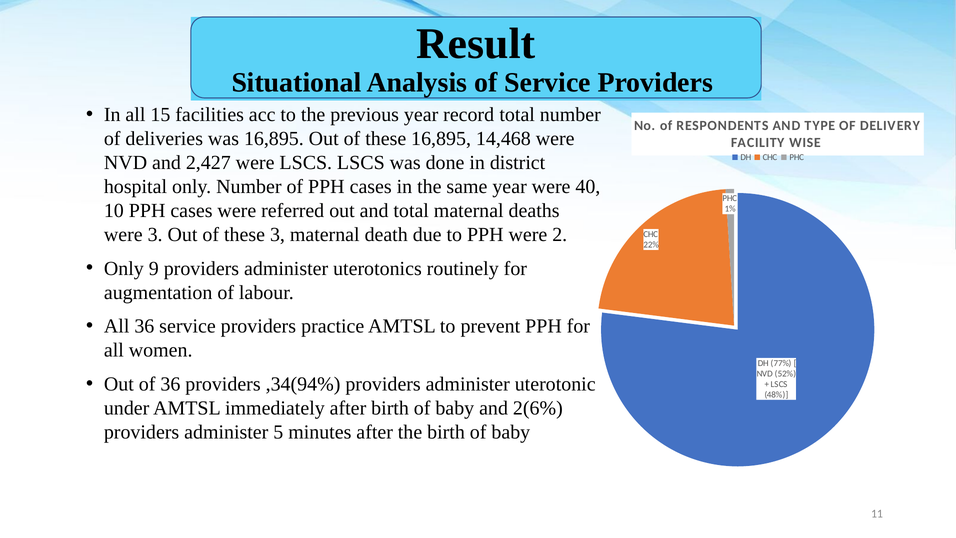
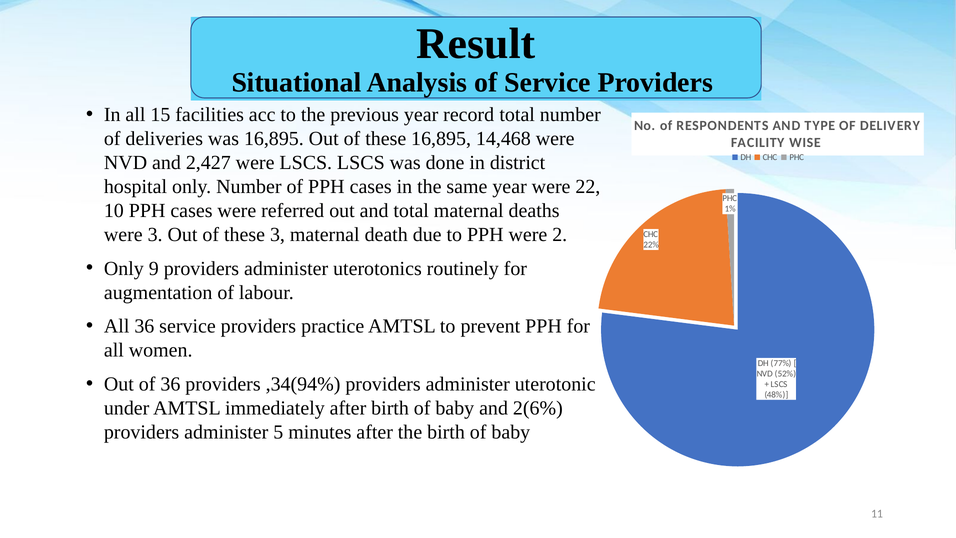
40: 40 -> 22
